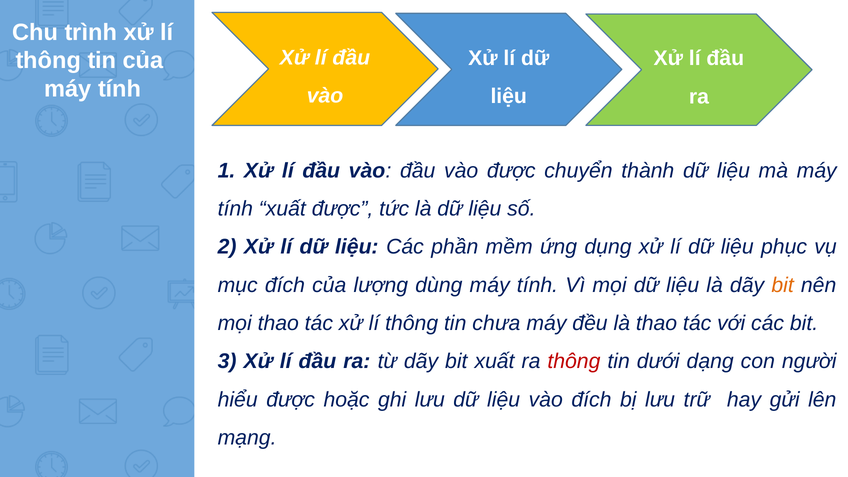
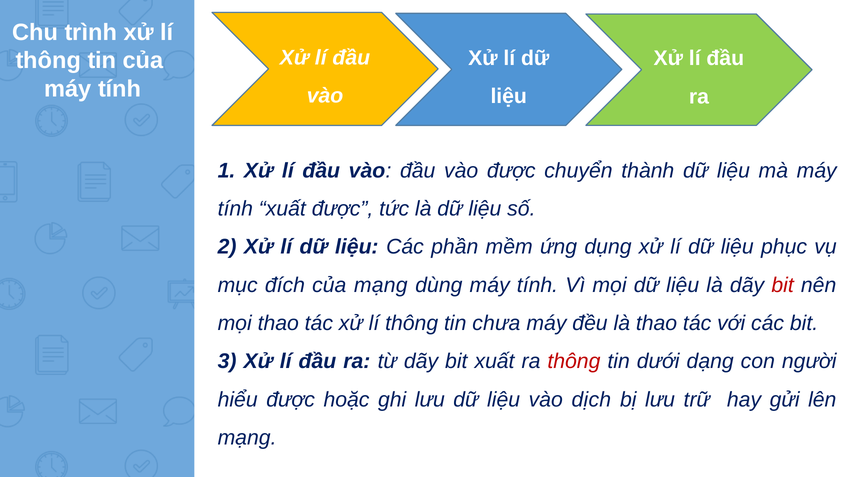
của lượng: lượng -> mạng
bit at (783, 285) colour: orange -> red
vào đích: đích -> dịch
